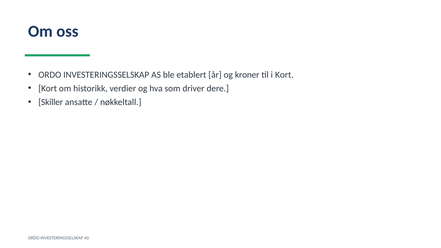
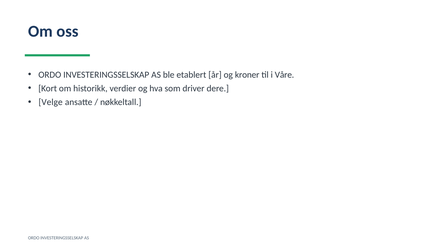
i Kort: Kort -> Våre
Skiller: Skiller -> Velge
